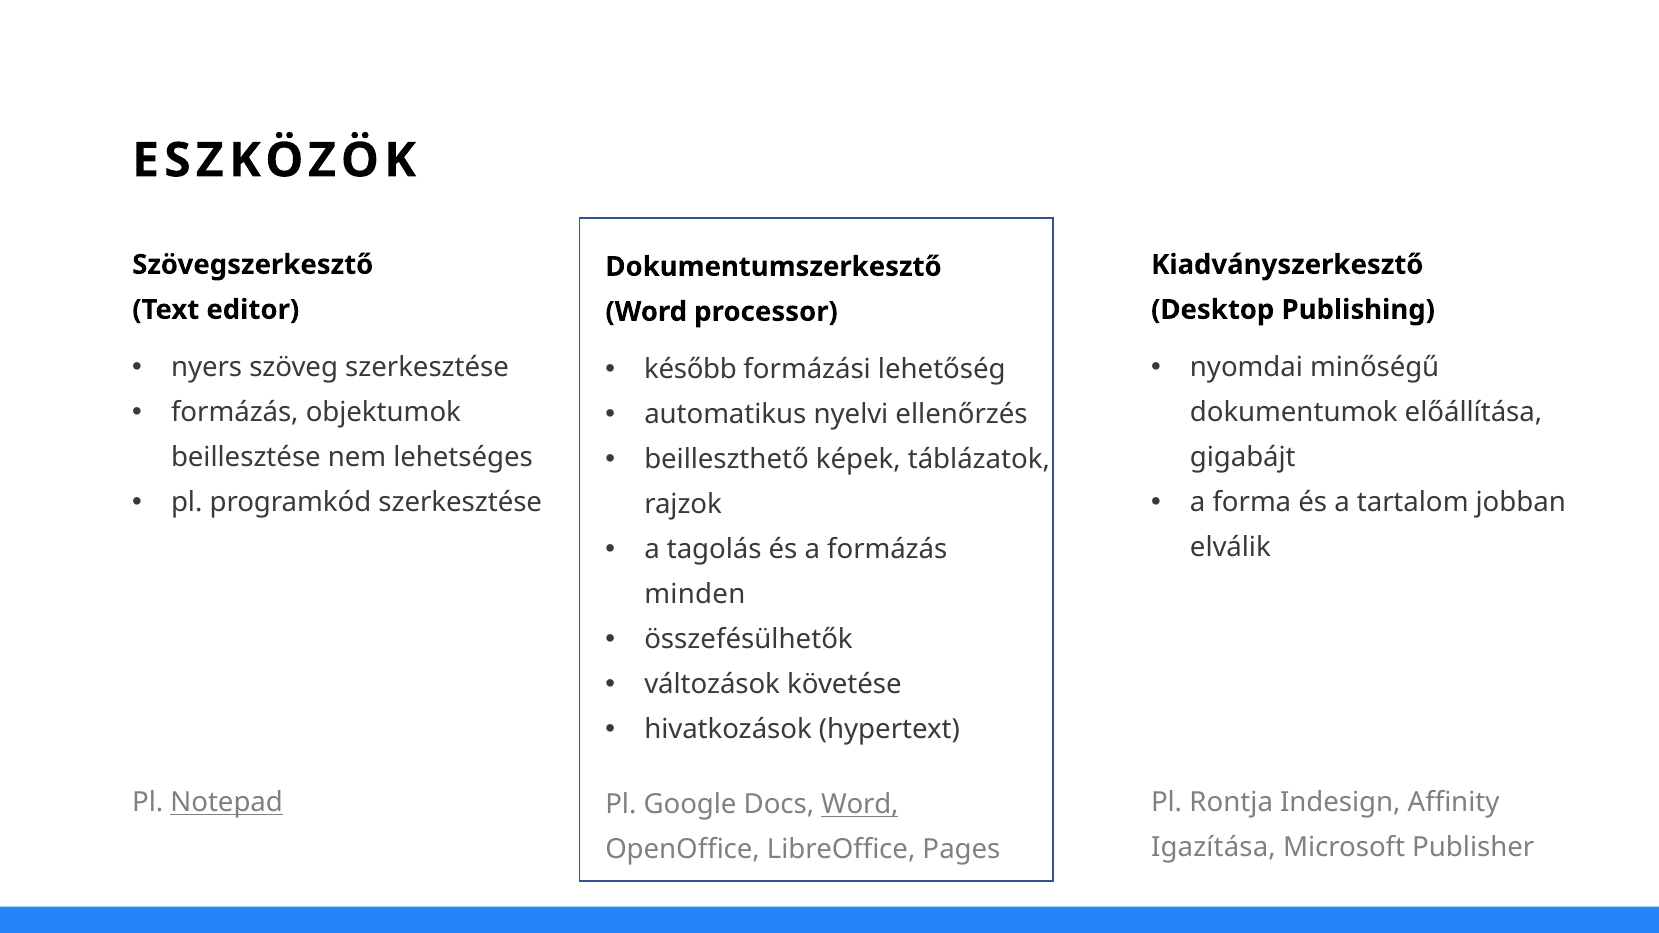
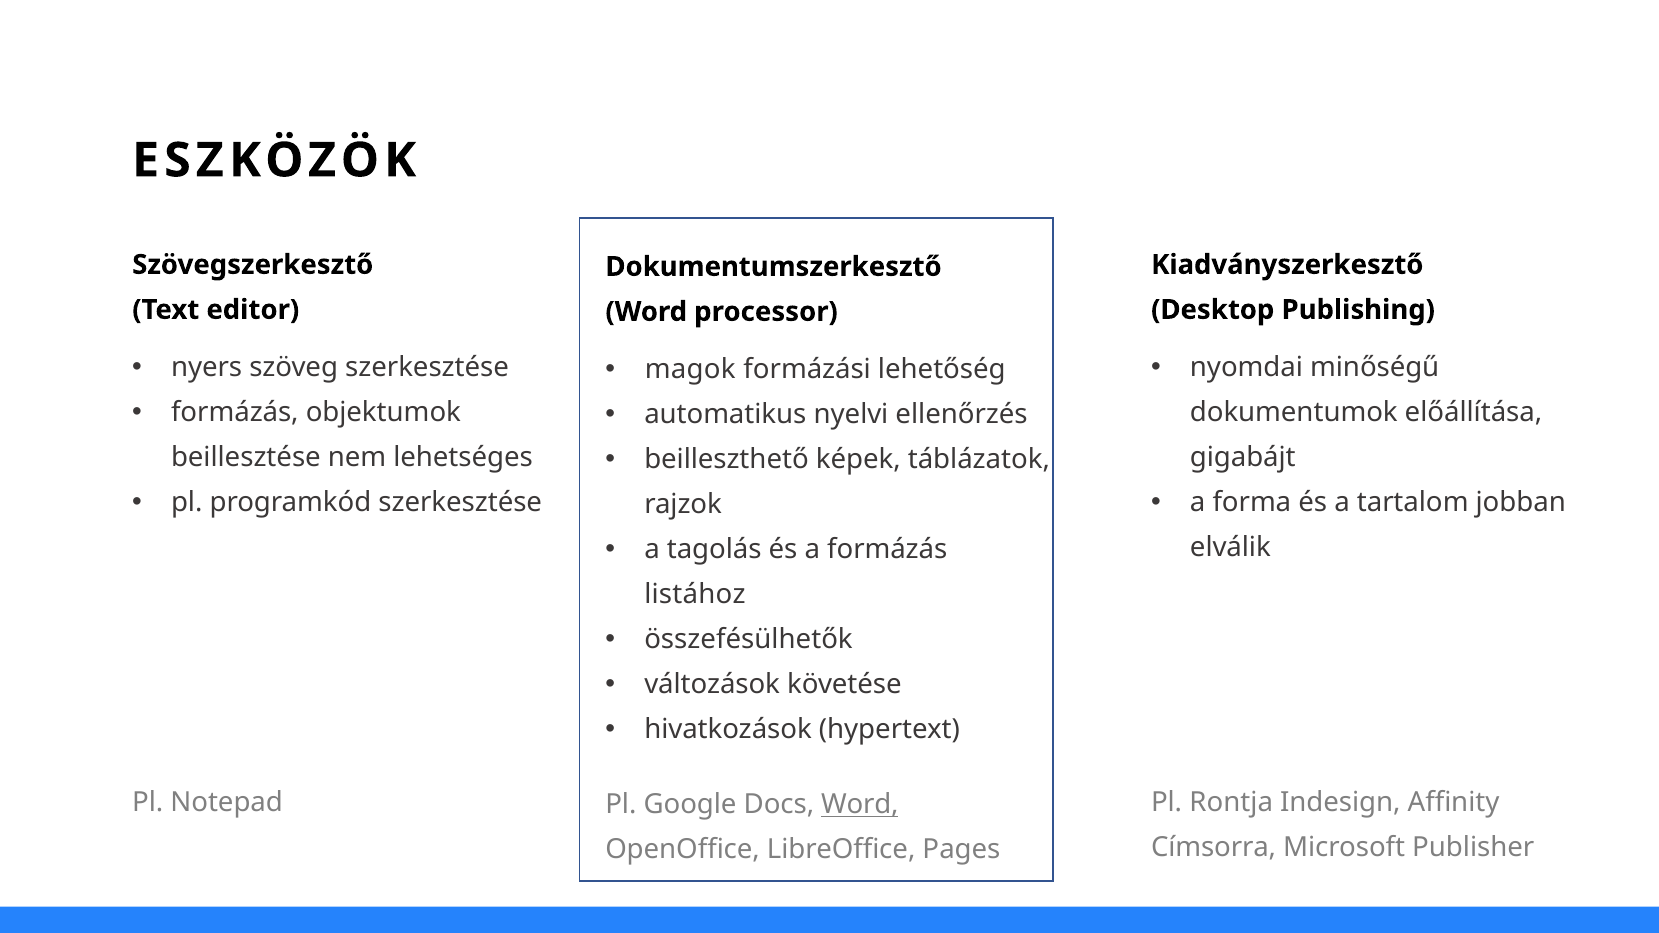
később: később -> magok
minden: minden -> listához
Notepad underline: present -> none
Igazítása: Igazítása -> Címsorra
